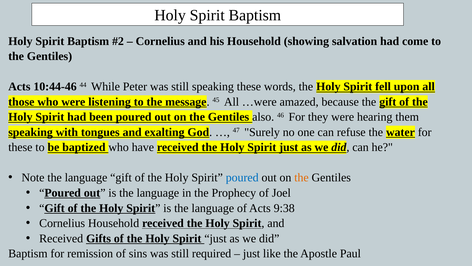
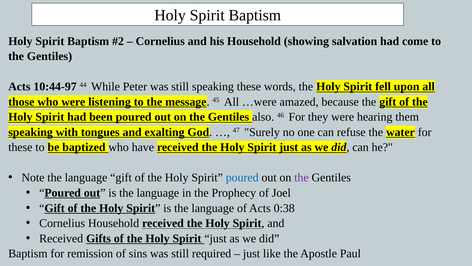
10:44-46: 10:44-46 -> 10:44-97
the at (301, 177) colour: orange -> purple
9:38: 9:38 -> 0:38
